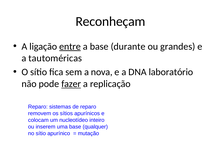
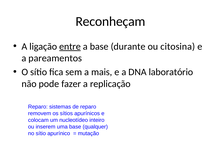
grandes: grandes -> citosina
tautoméricas: tautoméricas -> pareamentos
nova: nova -> mais
fazer underline: present -> none
